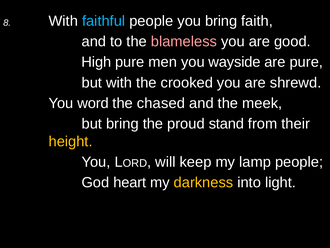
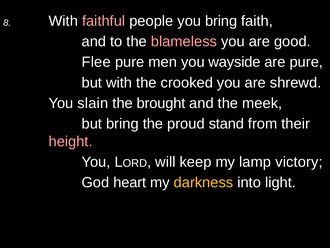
faithful colour: light blue -> pink
High: High -> Flee
word: word -> slain
chased: chased -> brought
height colour: yellow -> pink
lamp people: people -> victory
